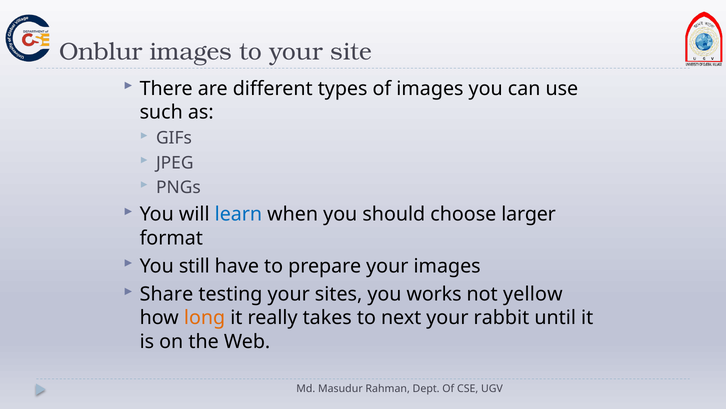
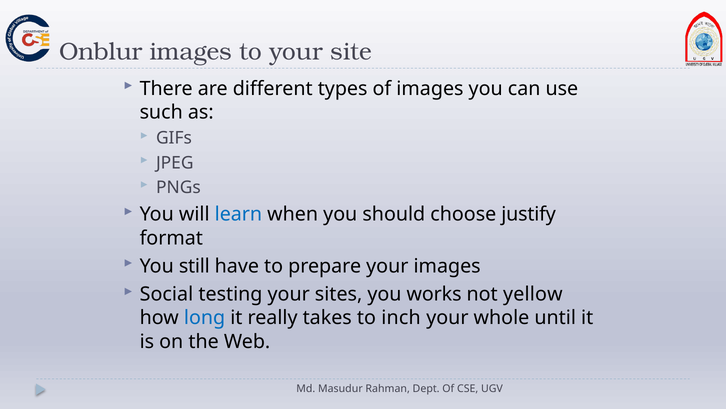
larger: larger -> justify
Share: Share -> Social
long colour: orange -> blue
next: next -> inch
rabbit: rabbit -> whole
